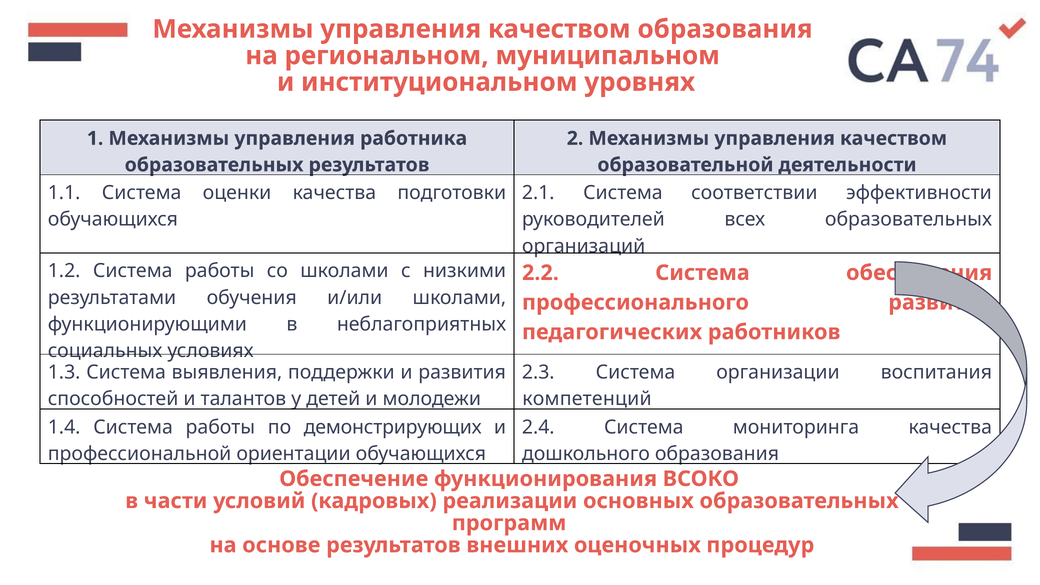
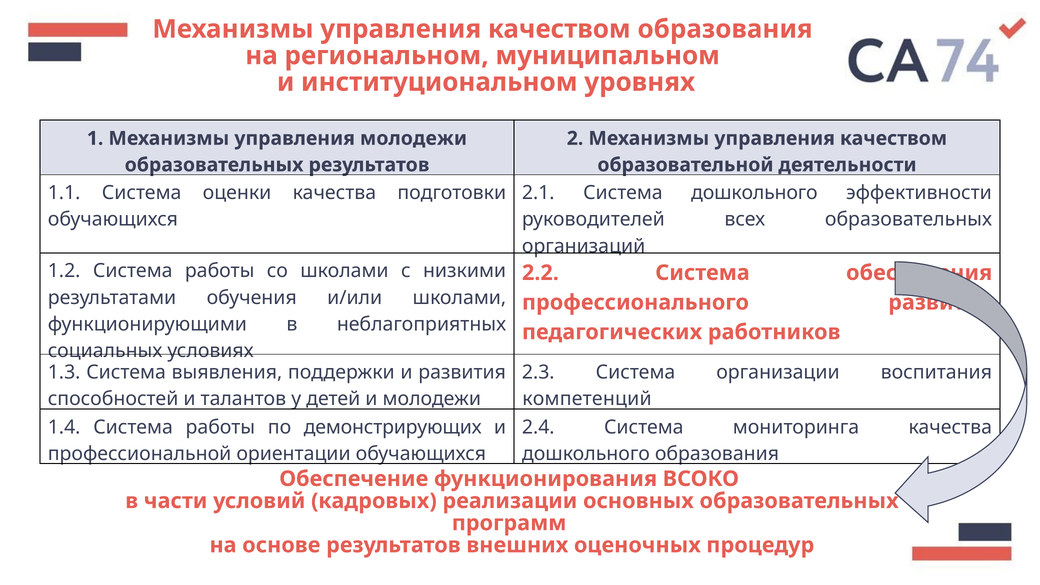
управления работника: работника -> молодежи
Система соответствии: соответствии -> дошкольного
